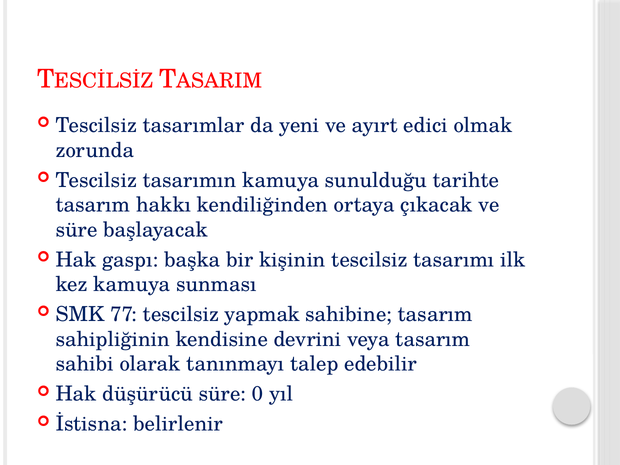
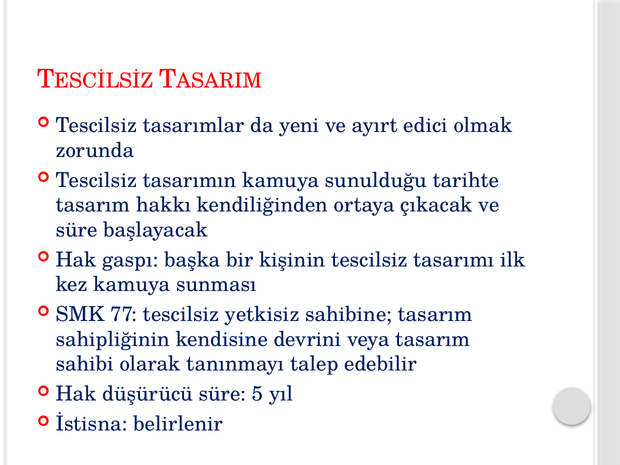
yapmak: yapmak -> yetkisiz
0: 0 -> 5
